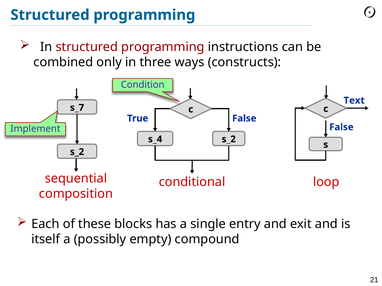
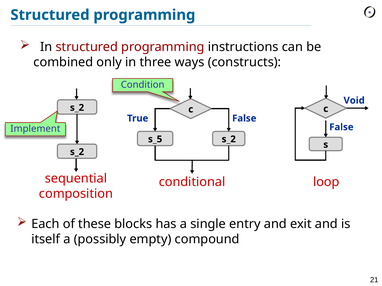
Text: Text -> Void
s_7 at (77, 108): s_7 -> s_2
s_4: s_4 -> s_5
